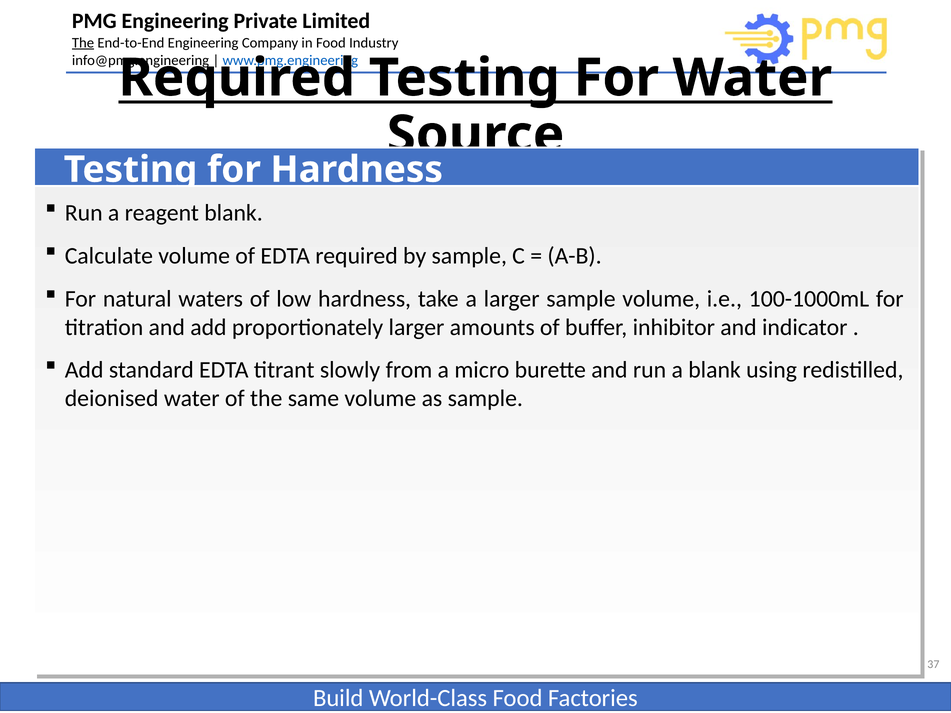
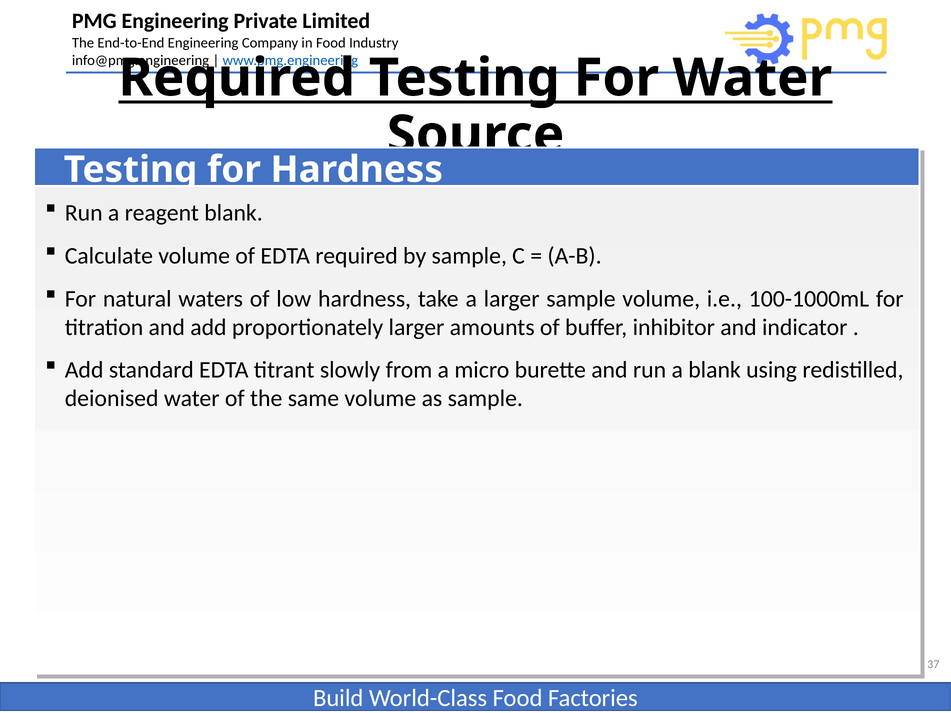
The at (83, 43) underline: present -> none
